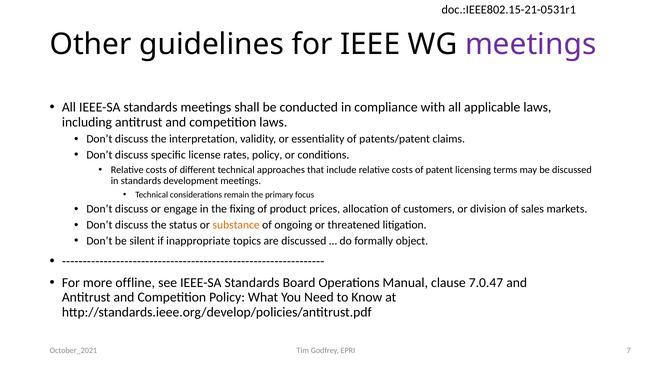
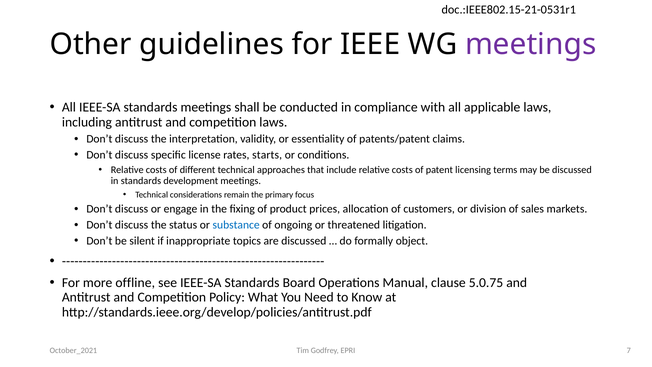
rates policy: policy -> starts
substance colour: orange -> blue
7.0.47: 7.0.47 -> 5.0.75
